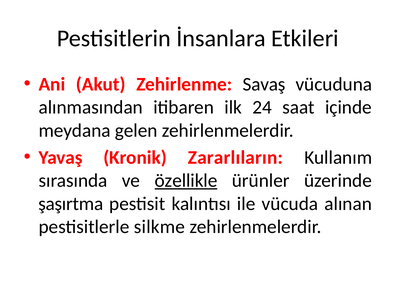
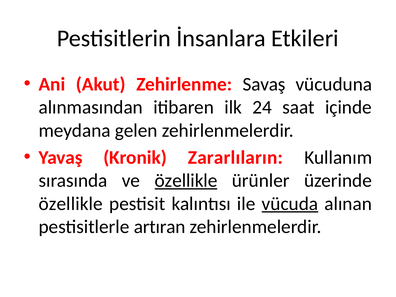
şaşırtma at (71, 204): şaşırtma -> özellikle
vücuda underline: none -> present
silkme: silkme -> artıran
